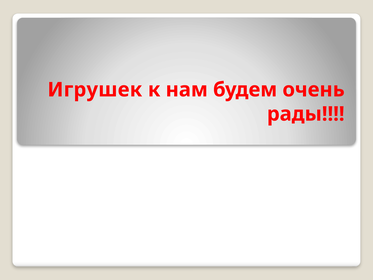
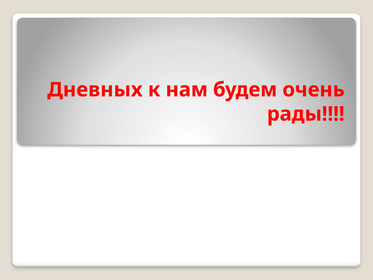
Игрушек: Игрушек -> Дневных
